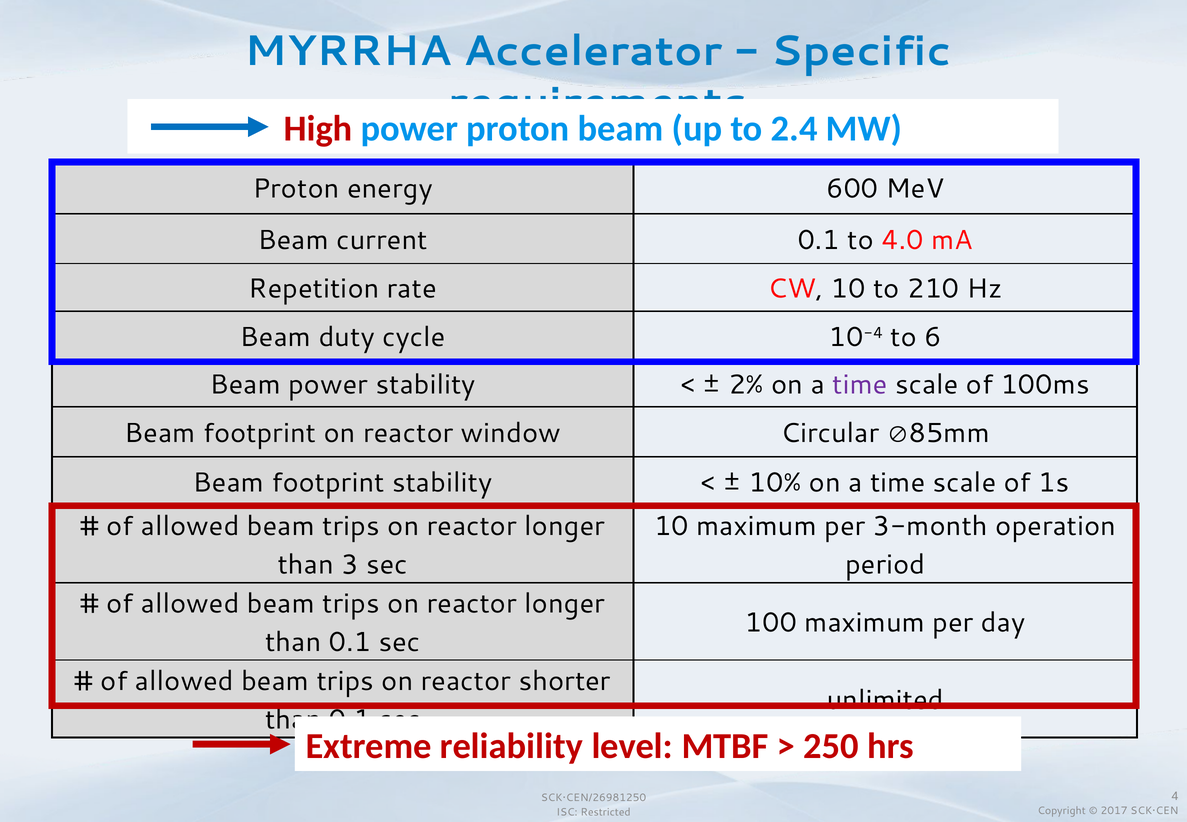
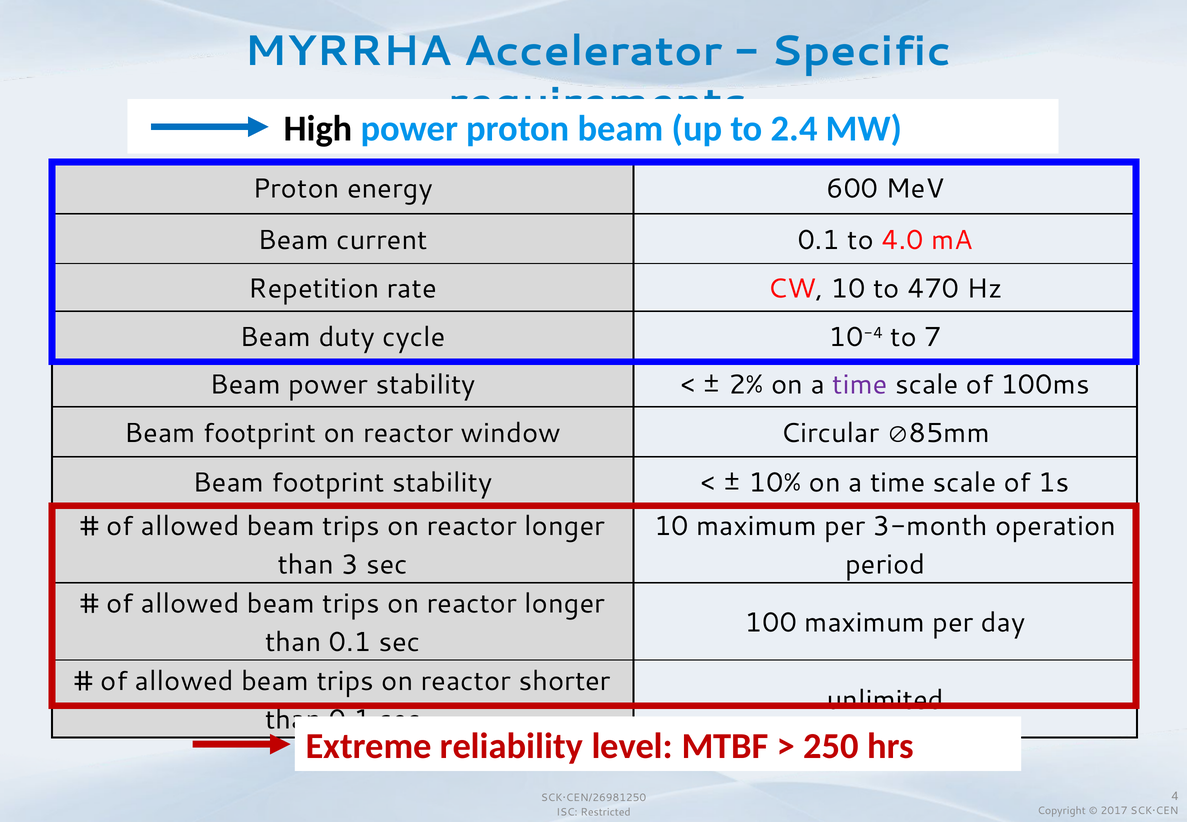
High colour: red -> black
210: 210 -> 470
6: 6 -> 7
